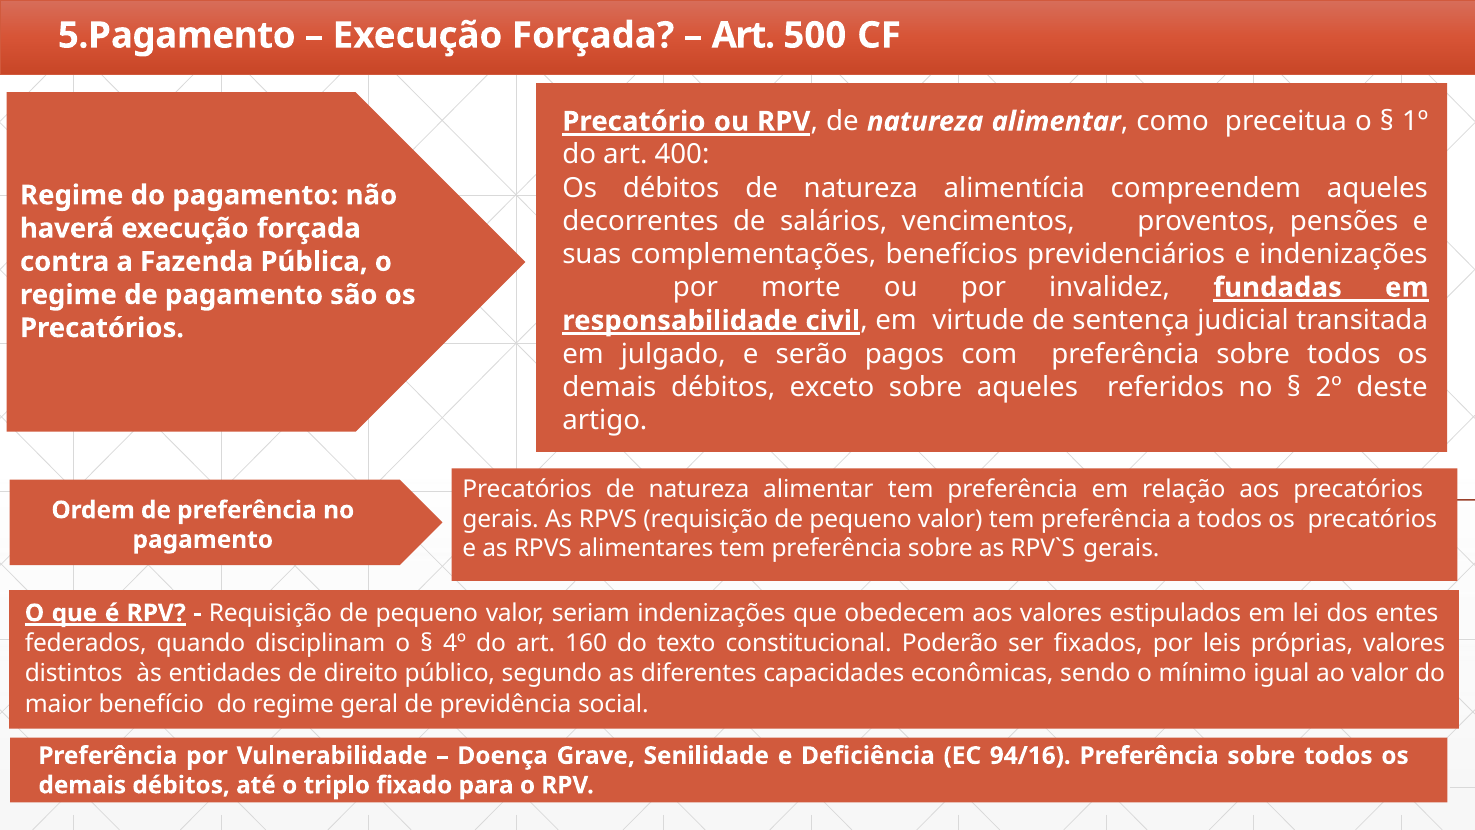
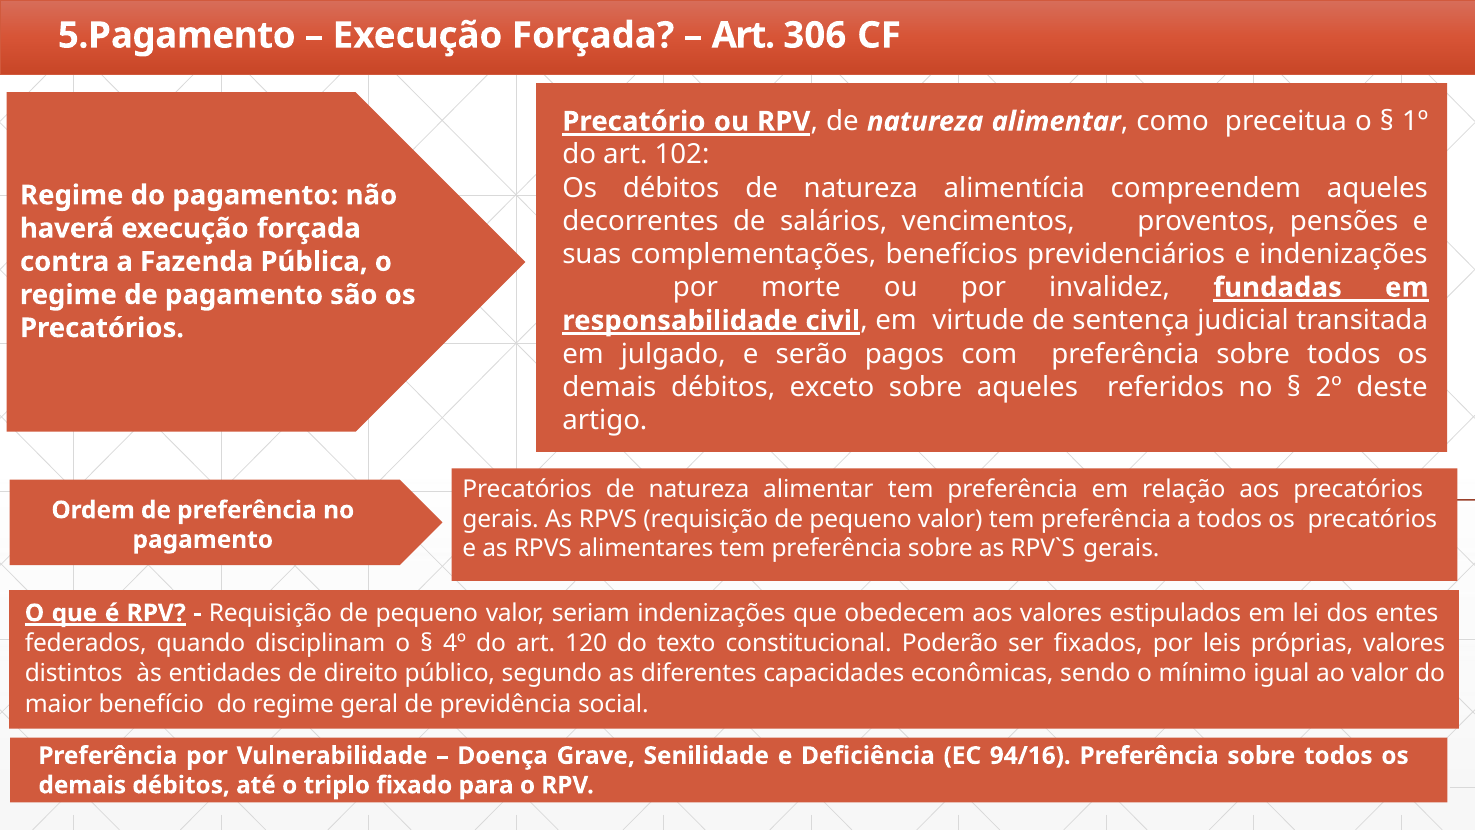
500: 500 -> 306
400: 400 -> 102
160: 160 -> 120
